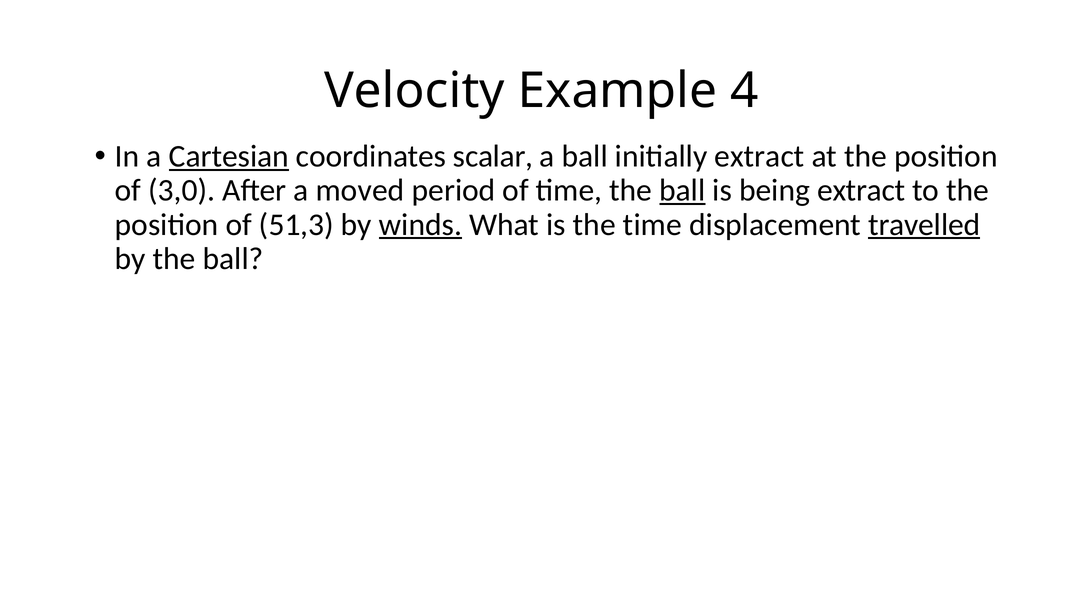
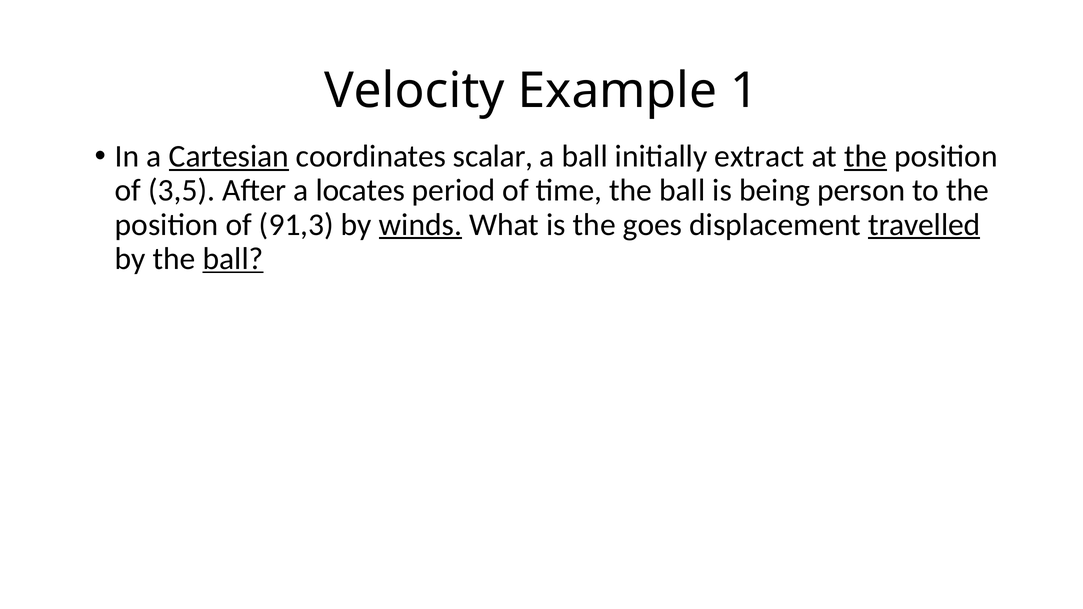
4: 4 -> 1
the at (866, 156) underline: none -> present
3,0: 3,0 -> 3,5
moved: moved -> locates
ball at (682, 191) underline: present -> none
being extract: extract -> person
51,3: 51,3 -> 91,3
the time: time -> goes
ball at (233, 259) underline: none -> present
